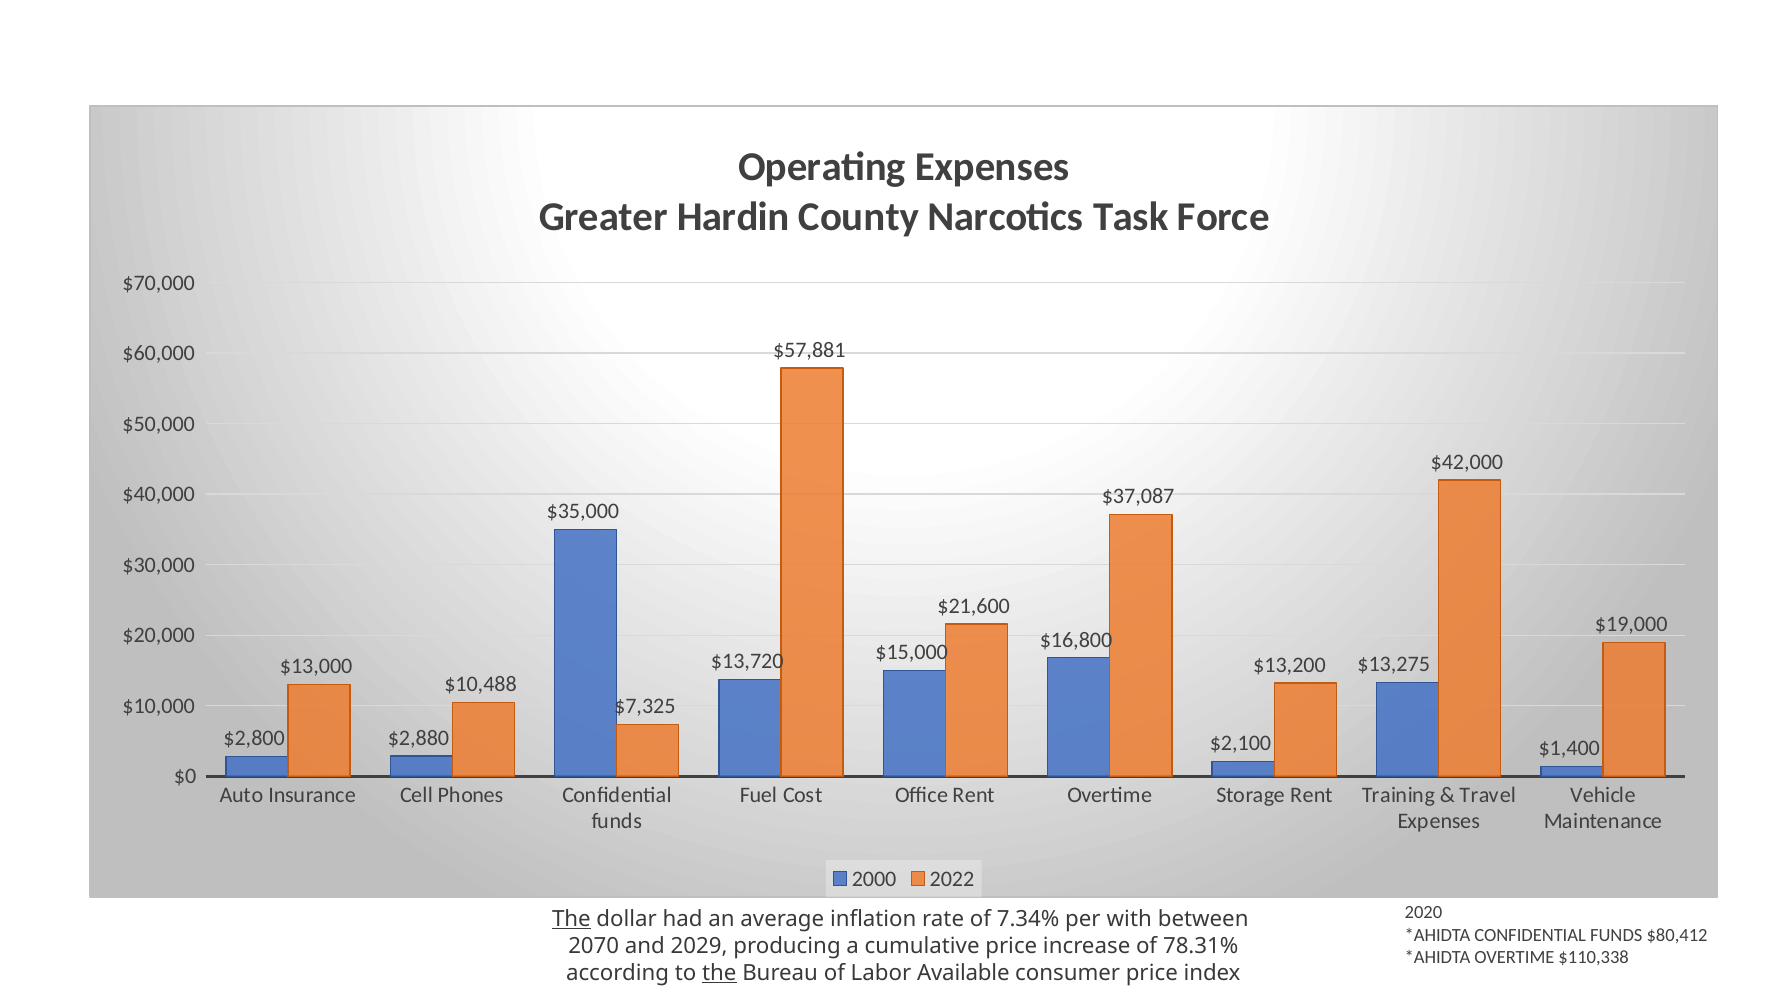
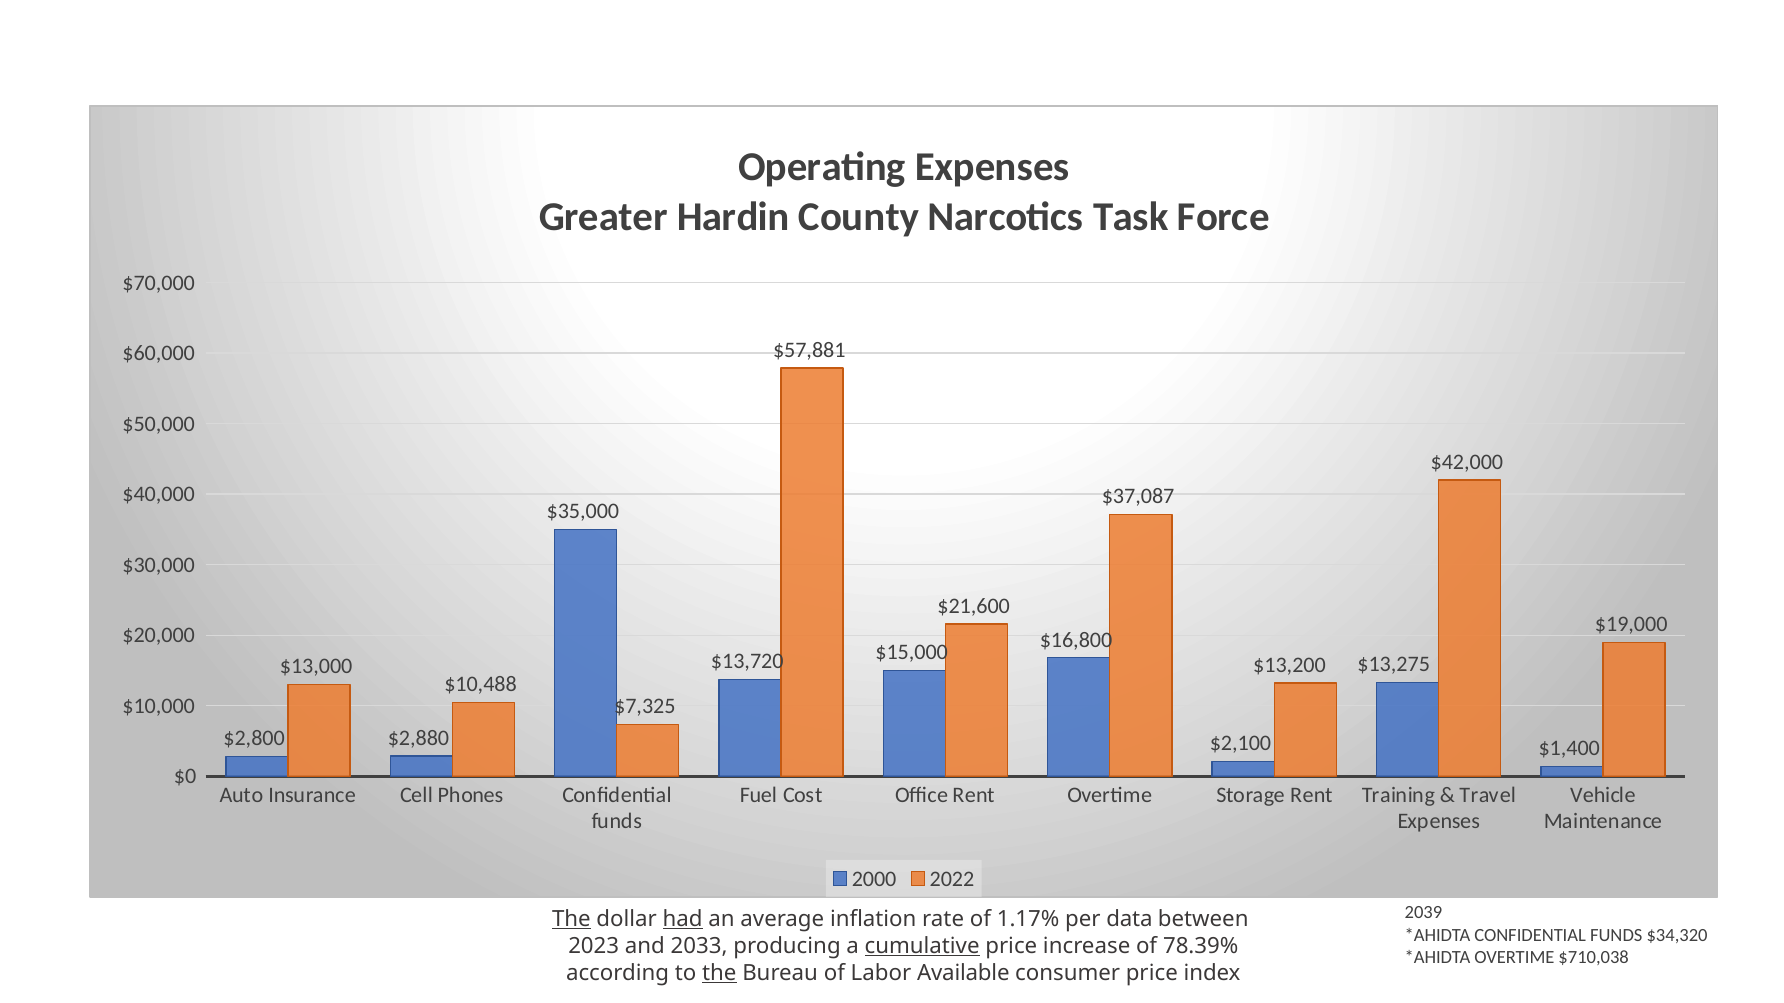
2020: 2020 -> 2039
had underline: none -> present
7.34%: 7.34% -> 1.17%
with: with -> data
$80,412: $80,412 -> $34,320
2070: 2070 -> 2023
2029: 2029 -> 2033
cumulative underline: none -> present
78.31%: 78.31% -> 78.39%
$110,338: $110,338 -> $710,038
